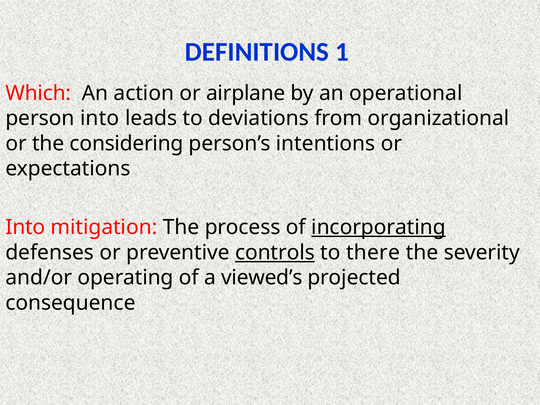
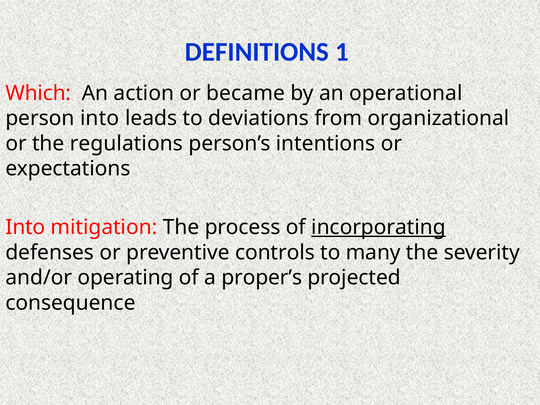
airplane: airplane -> became
considering: considering -> regulations
controls underline: present -> none
there: there -> many
viewed’s: viewed’s -> proper’s
